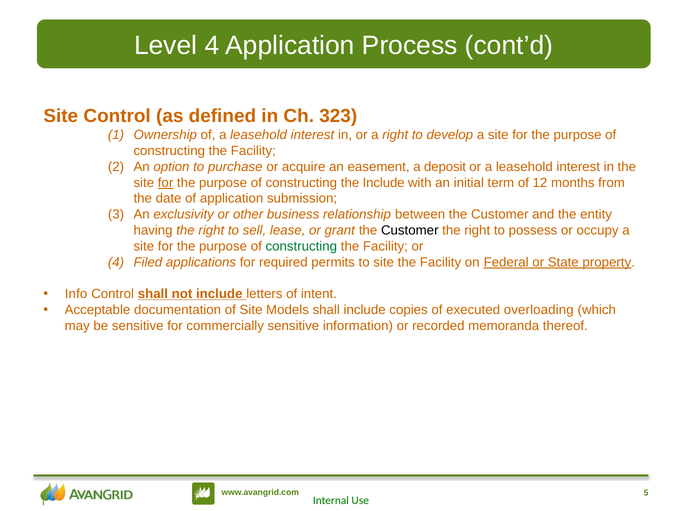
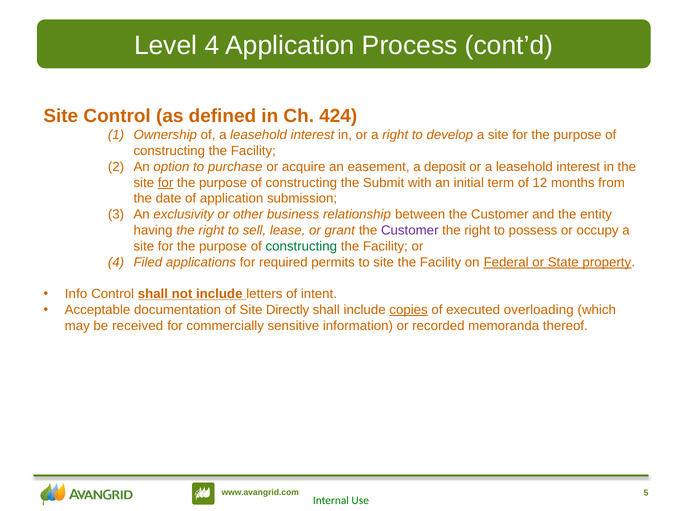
323: 323 -> 424
the Include: Include -> Submit
Customer at (410, 231) colour: black -> purple
Models: Models -> Directly
copies underline: none -> present
be sensitive: sensitive -> received
